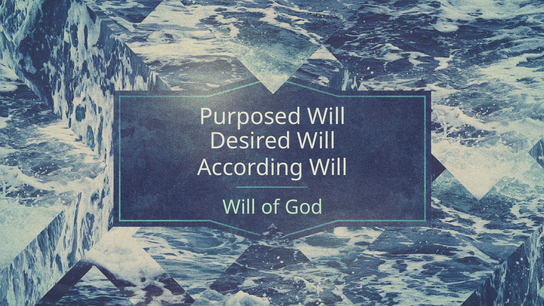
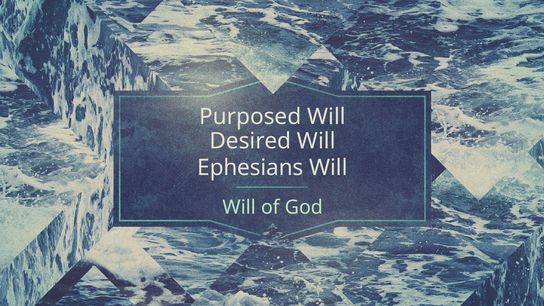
According: According -> Ephesians
